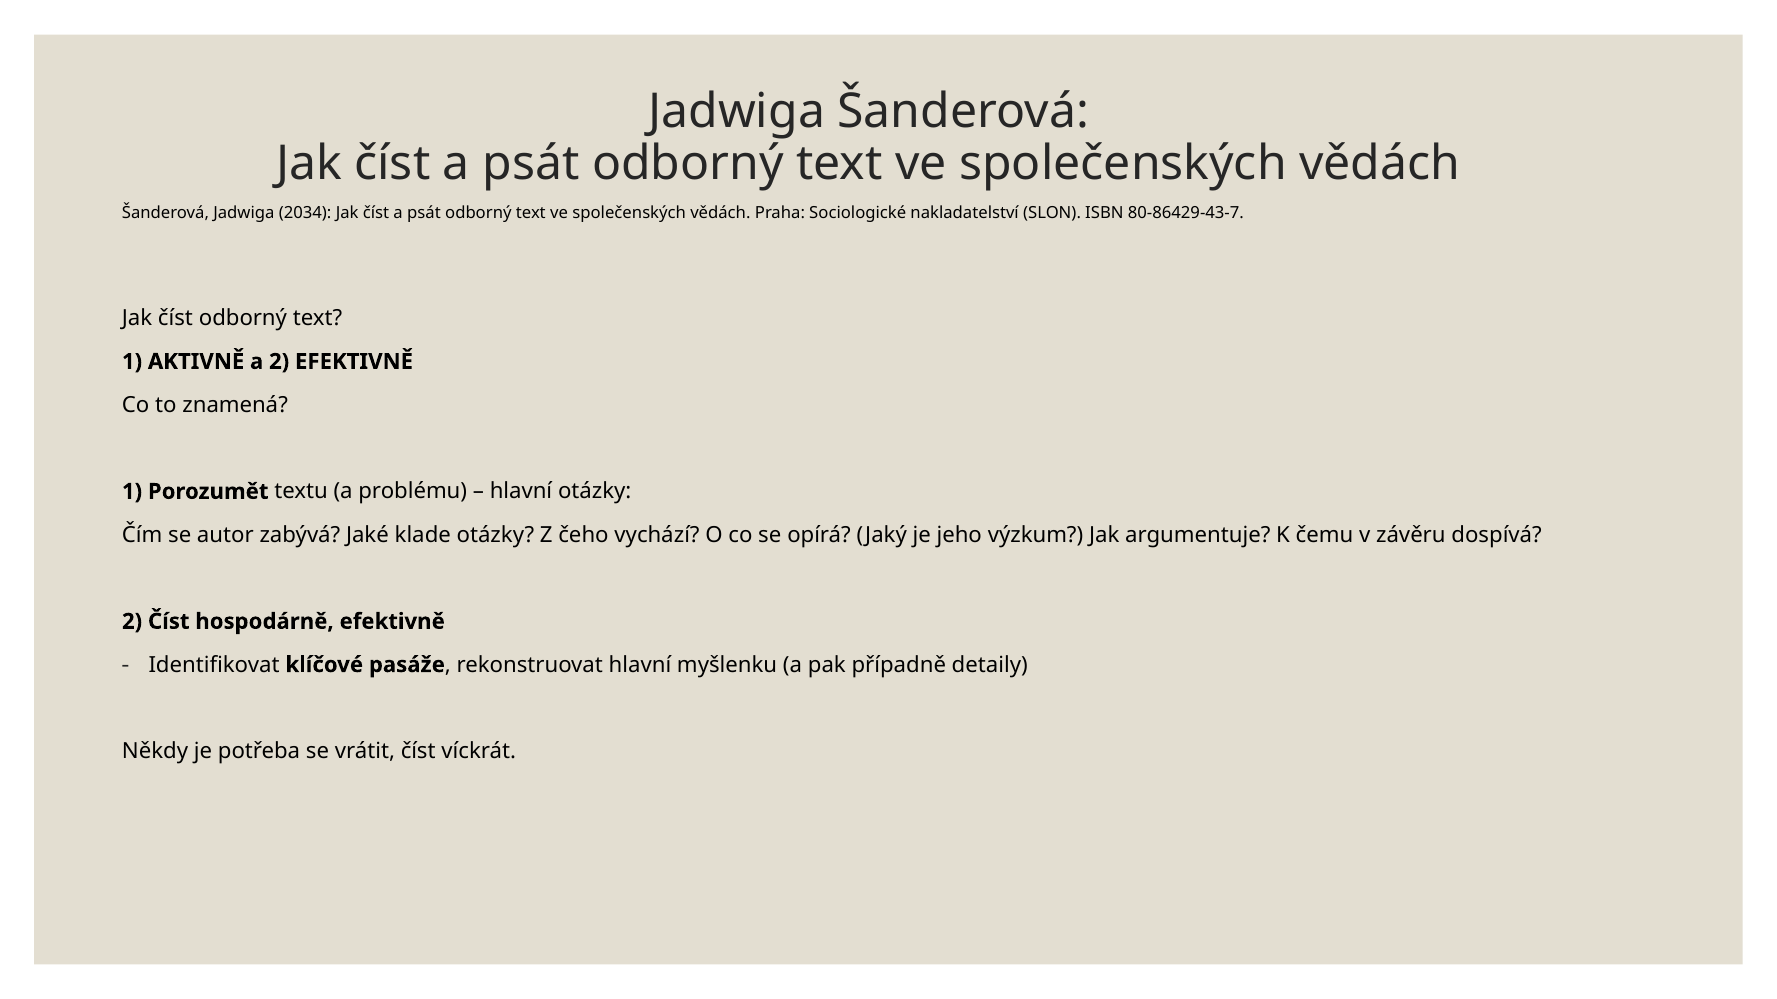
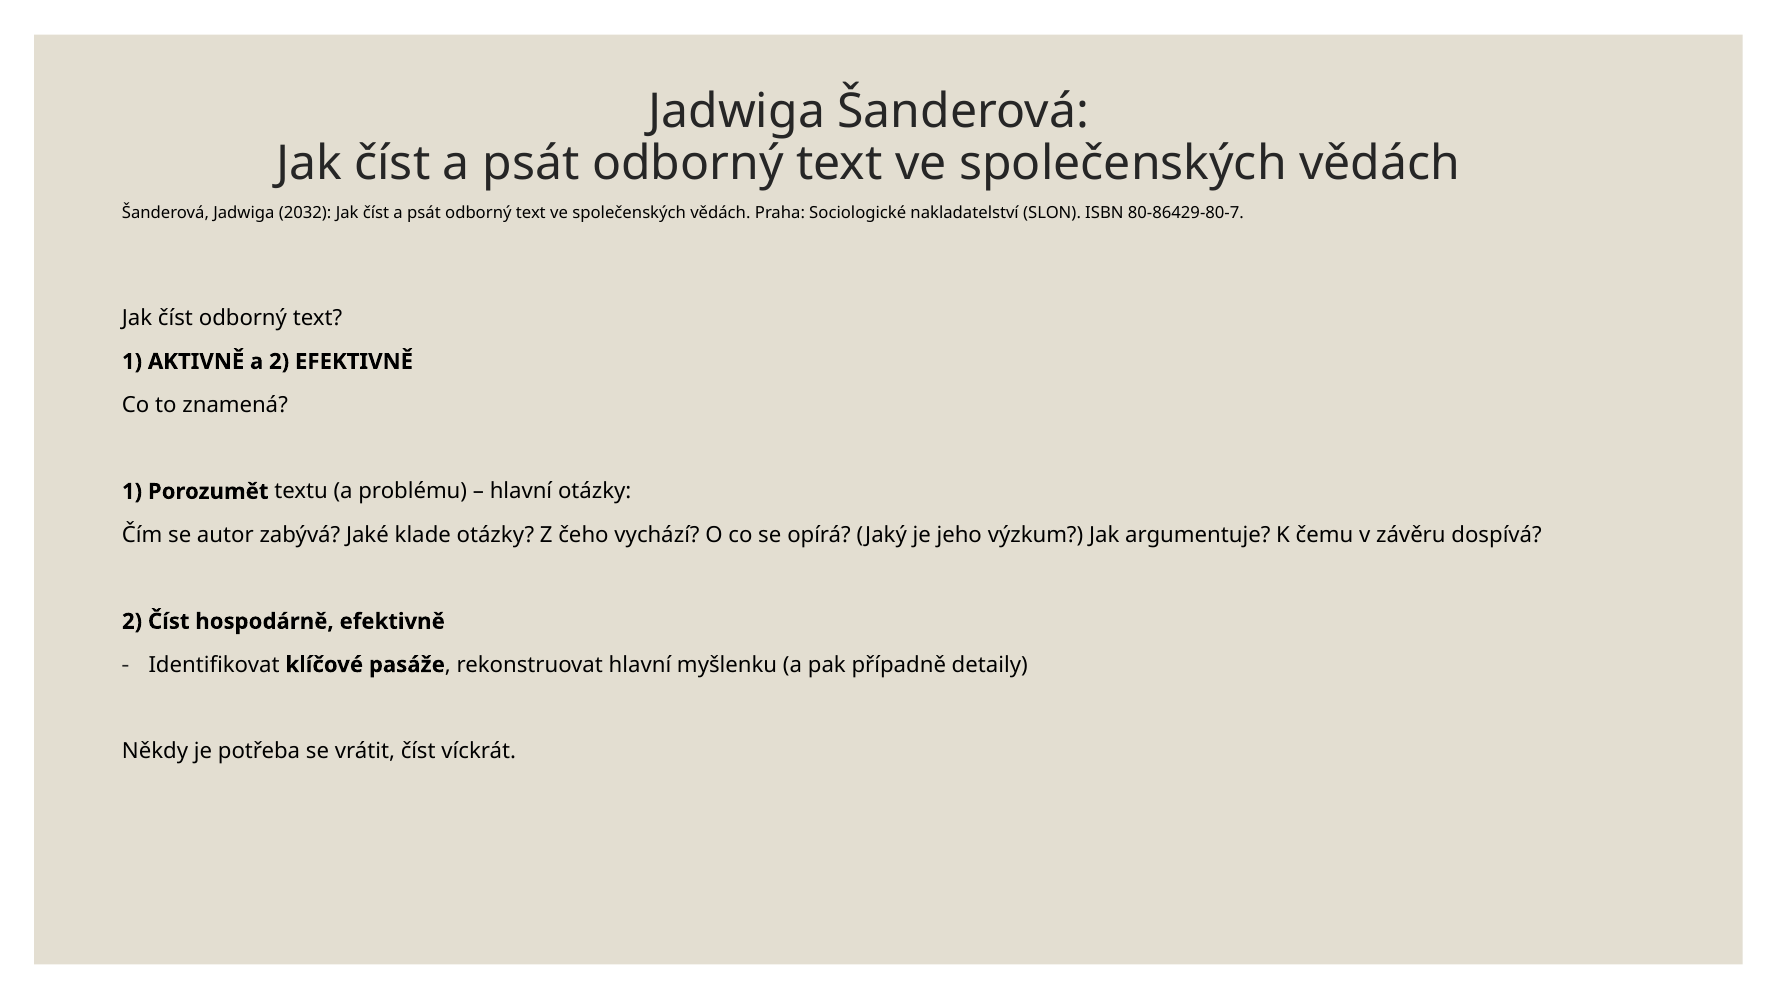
2034: 2034 -> 2032
80-86429-43-7: 80-86429-43-7 -> 80-86429-80-7
